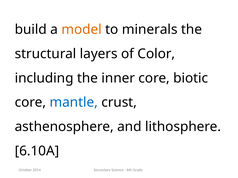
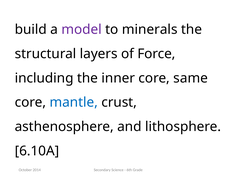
model colour: orange -> purple
Color: Color -> Force
biotic: biotic -> same
